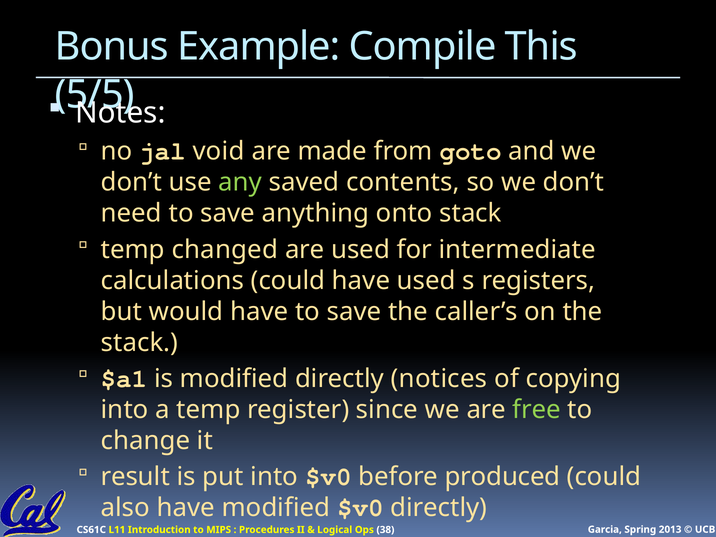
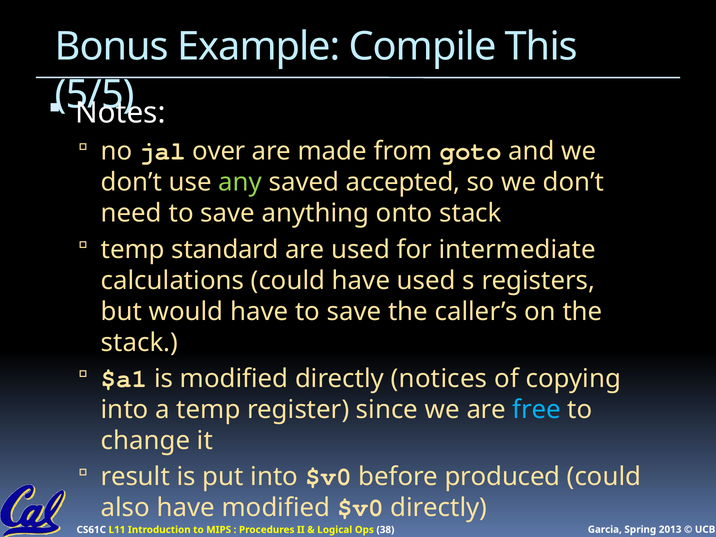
void: void -> over
contents: contents -> accepted
changed: changed -> standard
free colour: light green -> light blue
